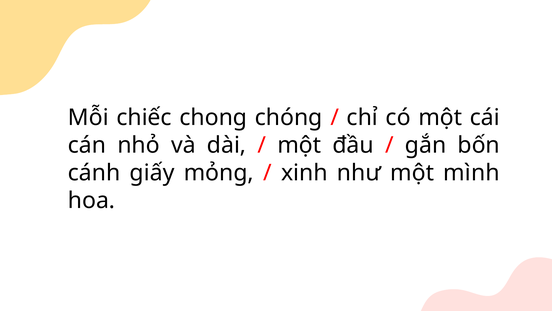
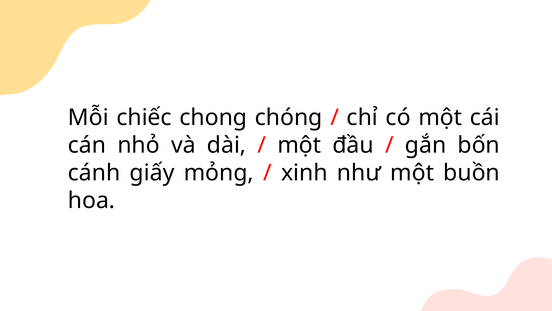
mình: mình -> buồn
